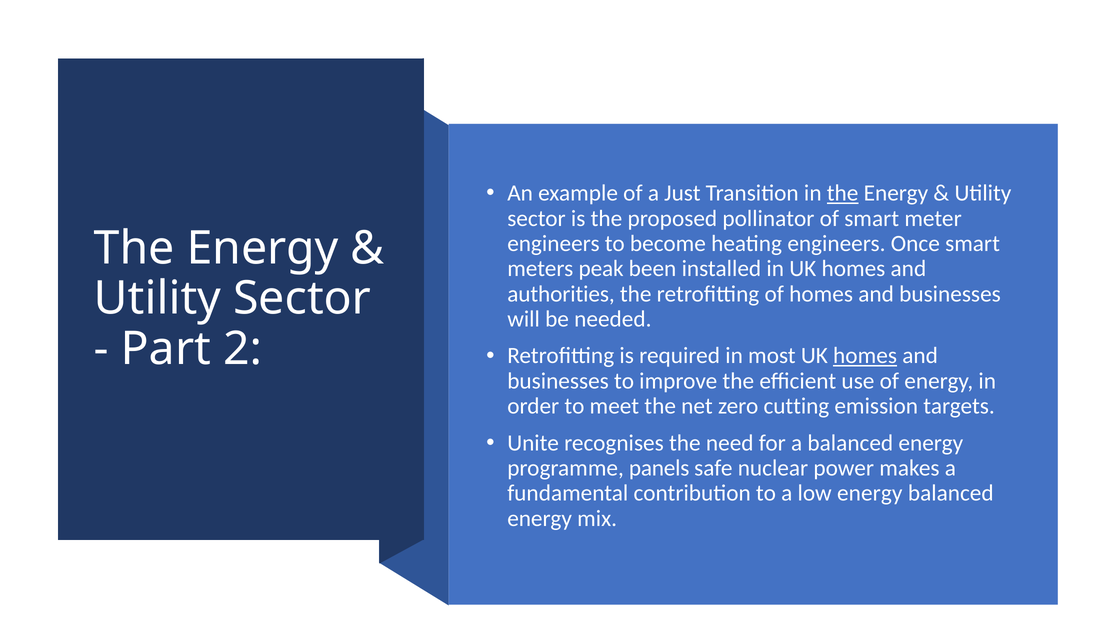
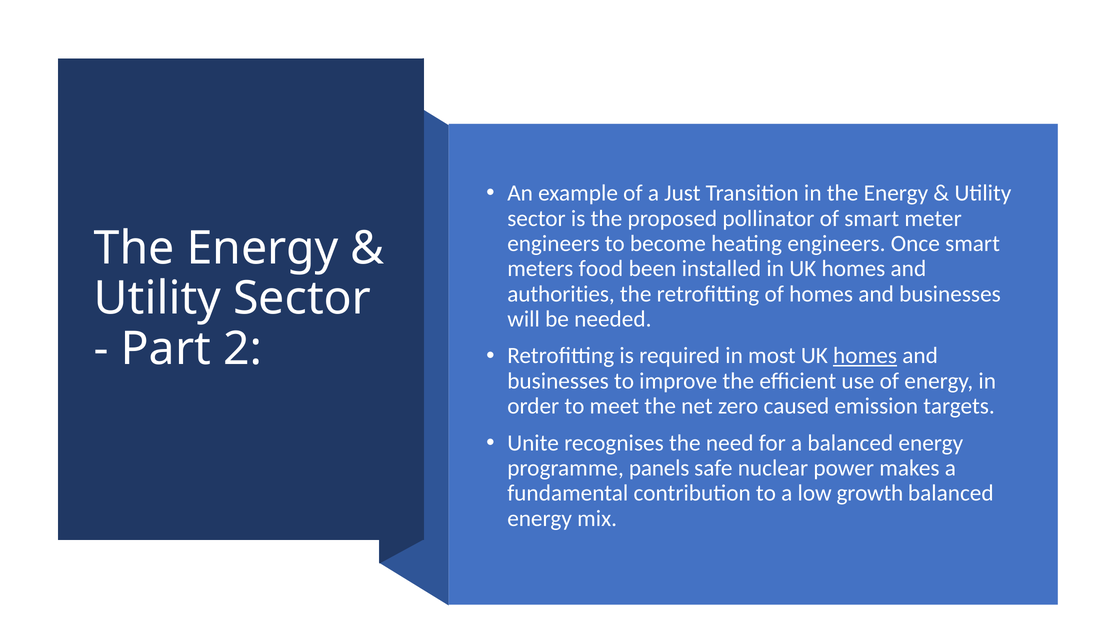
the at (843, 193) underline: present -> none
peak: peak -> food
cutting: cutting -> caused
low energy: energy -> growth
